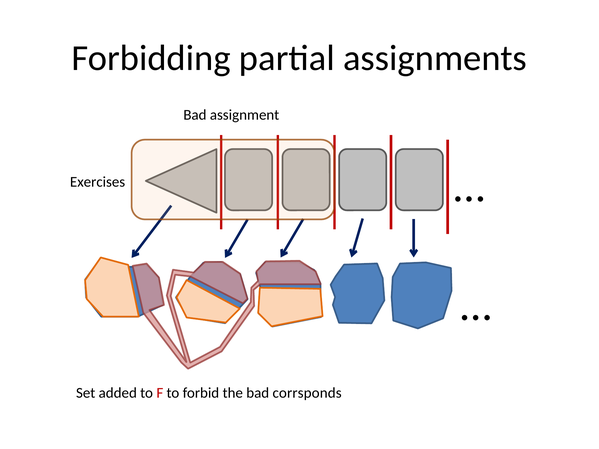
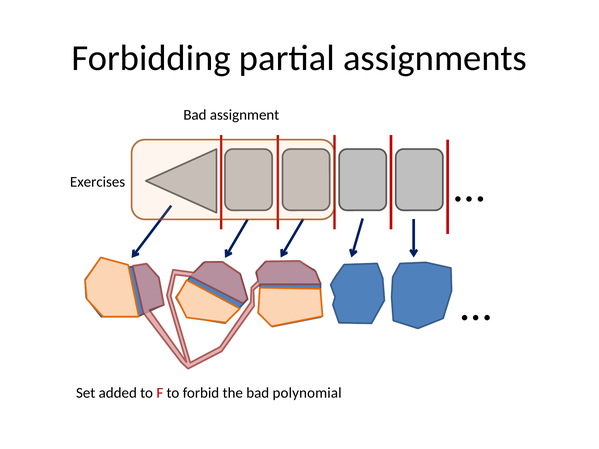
corrsponds: corrsponds -> polynomial
